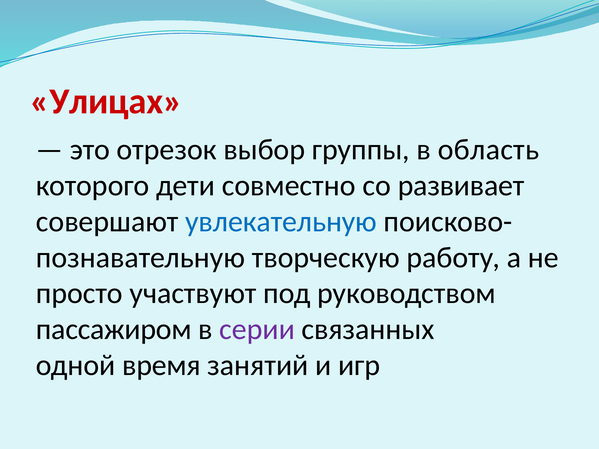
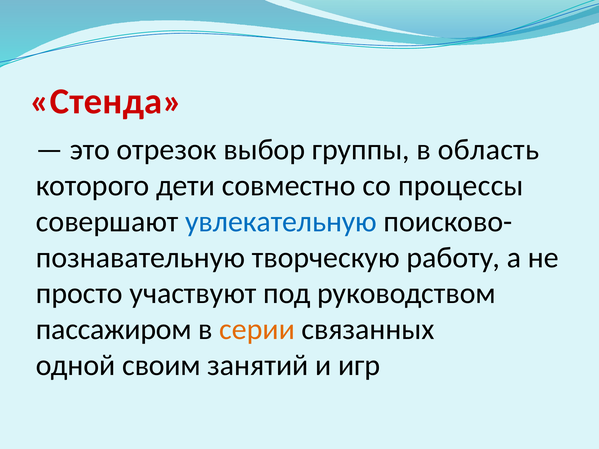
Улицах: Улицах -> Стенда
развивает: развивает -> процессы
серии colour: purple -> orange
время: время -> своим
